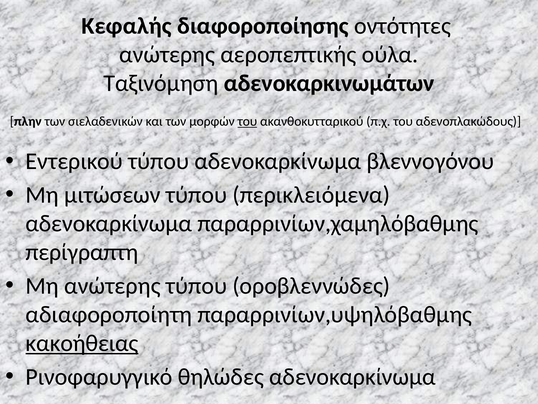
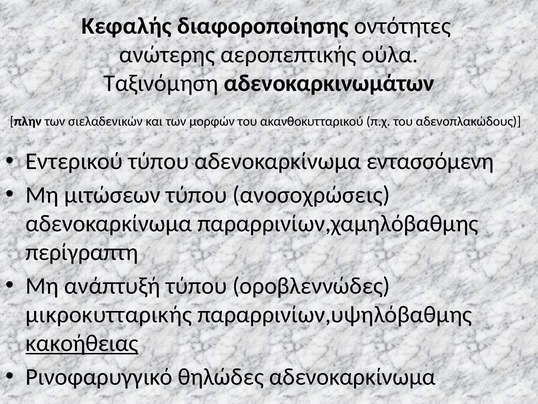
του at (247, 121) underline: present -> none
βλεννογόνου: βλεννογόνου -> εντασσόμενη
περικλειόμενα: περικλειόμενα -> ανοσοχρώσεις
Μη ανώτερης: ανώτερης -> ανάπτυξή
αδιαφοροποίητη: αδιαφοροποίητη -> μικροκυτταρικής
